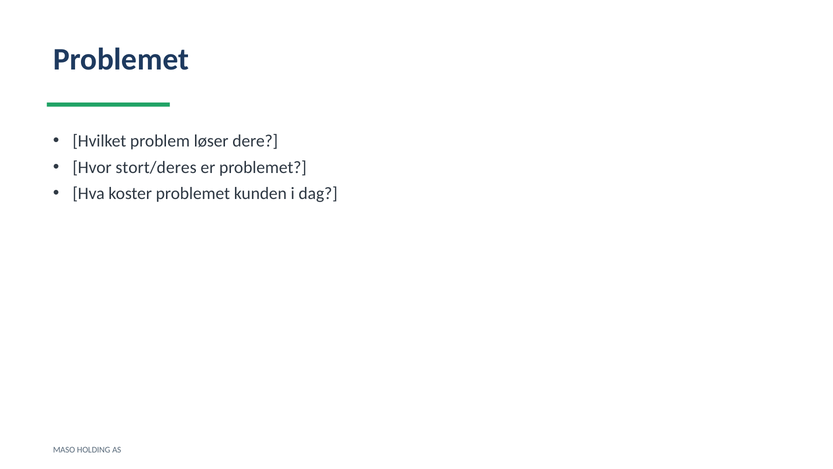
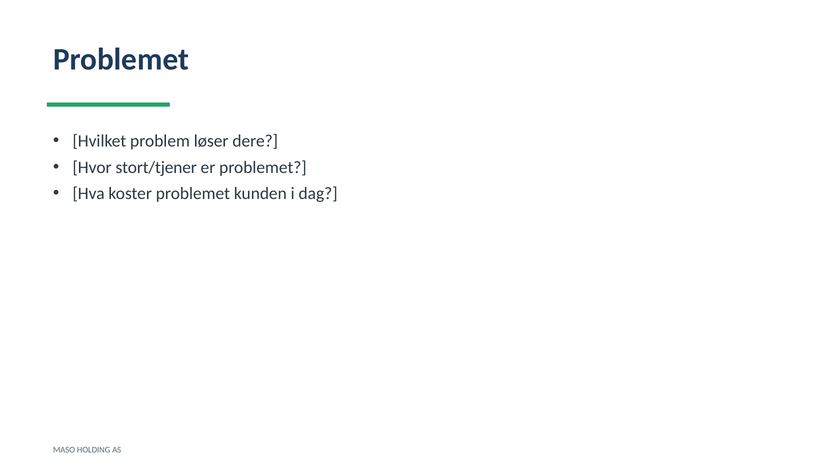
stort/deres: stort/deres -> stort/tjener
